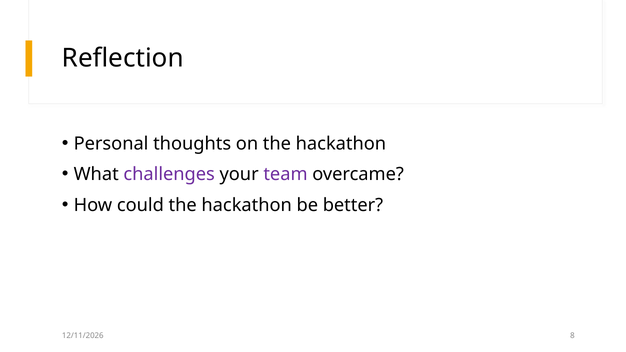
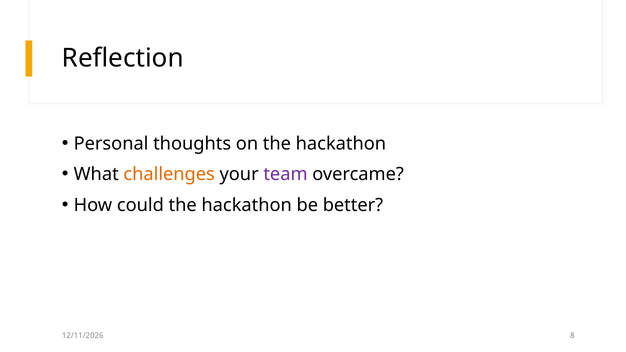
challenges colour: purple -> orange
